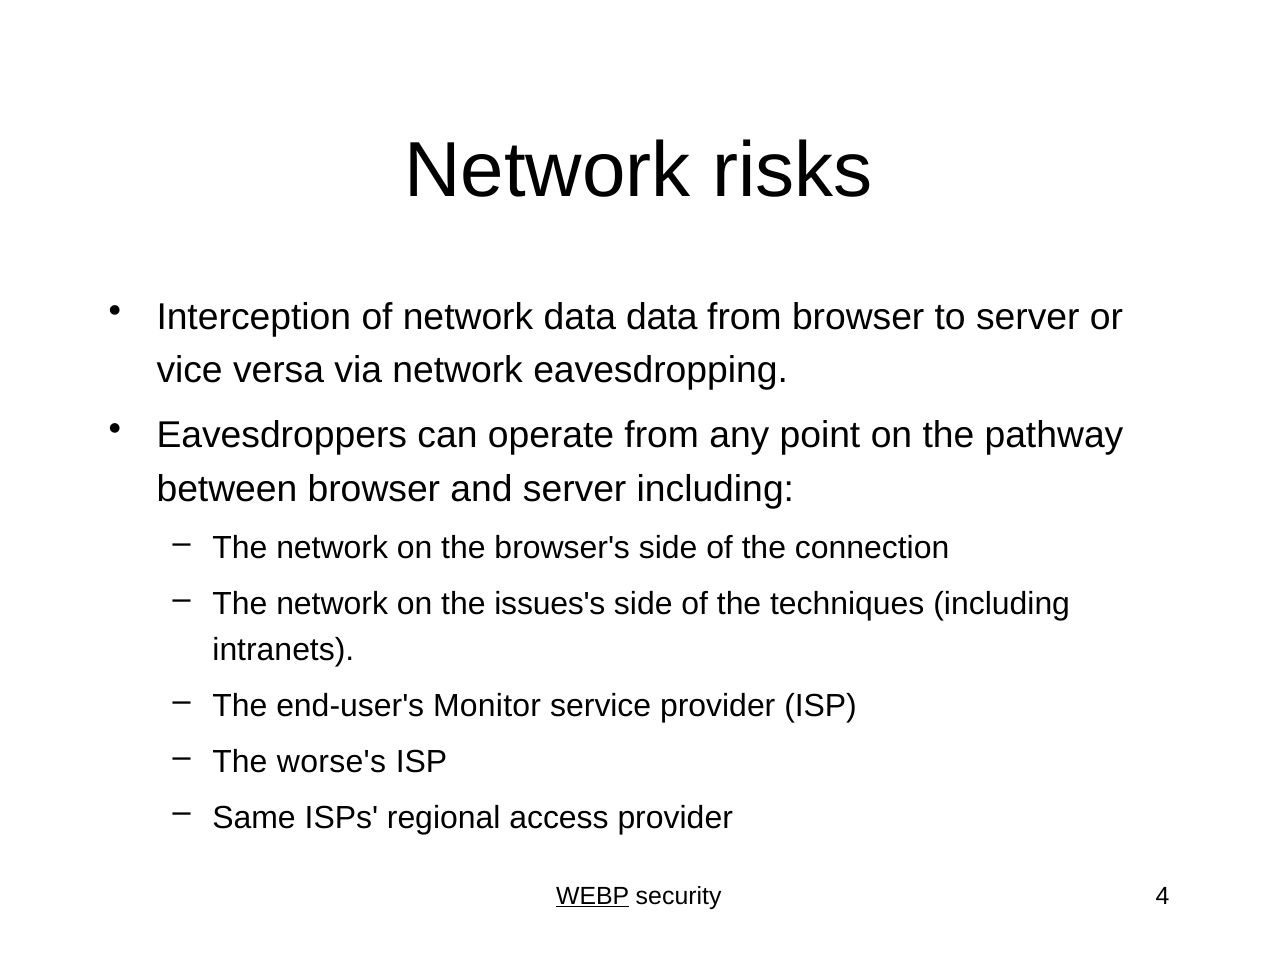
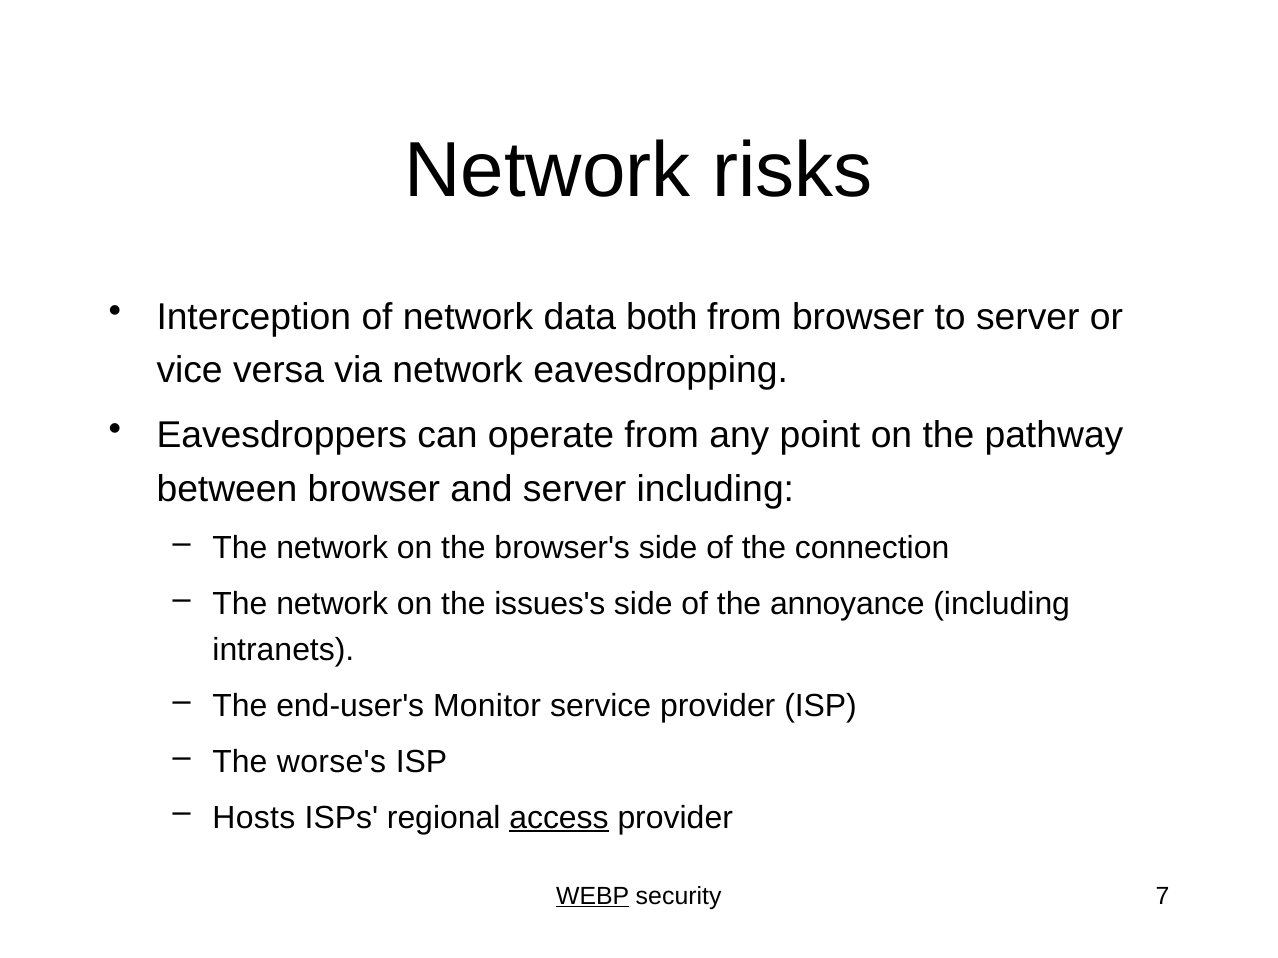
data data: data -> both
techniques: techniques -> annoyance
Same: Same -> Hosts
access underline: none -> present
4: 4 -> 7
